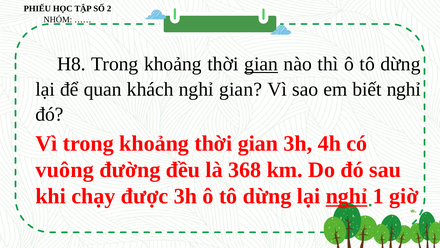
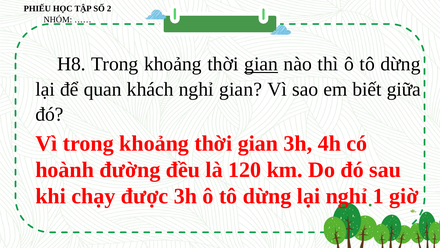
biết nghỉ: nghỉ -> giữa
vuông: vuông -> hoành
368: 368 -> 120
nghỉ at (346, 196) underline: present -> none
